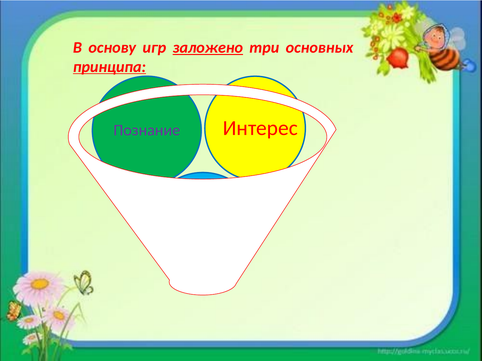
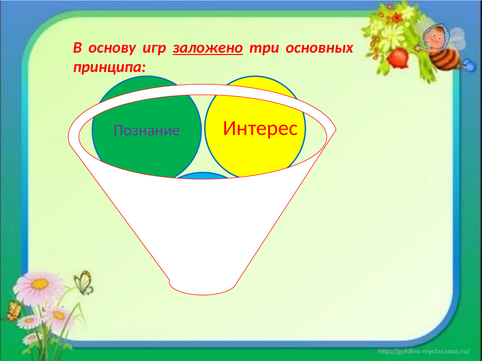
принципа underline: present -> none
